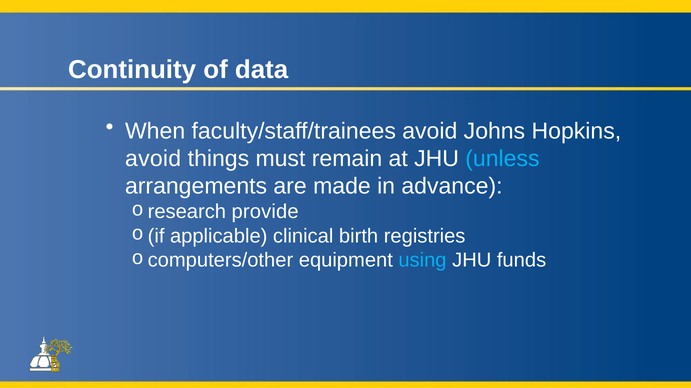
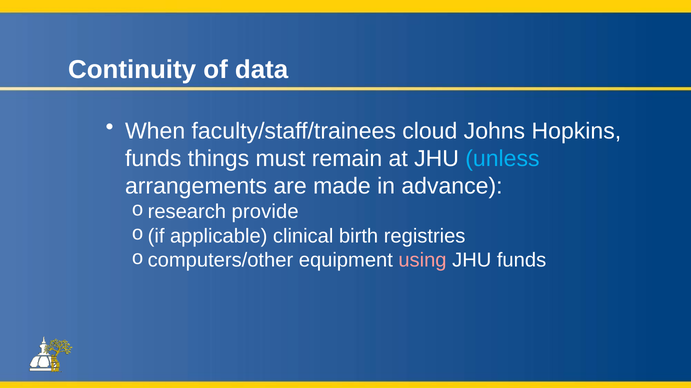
faculty/staff/trainees avoid: avoid -> cloud
avoid at (153, 159): avoid -> funds
using colour: light blue -> pink
